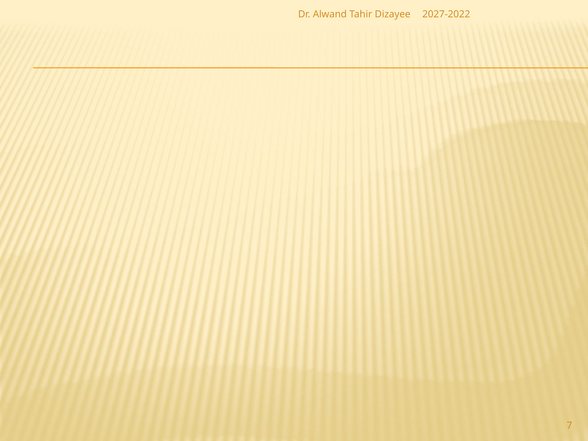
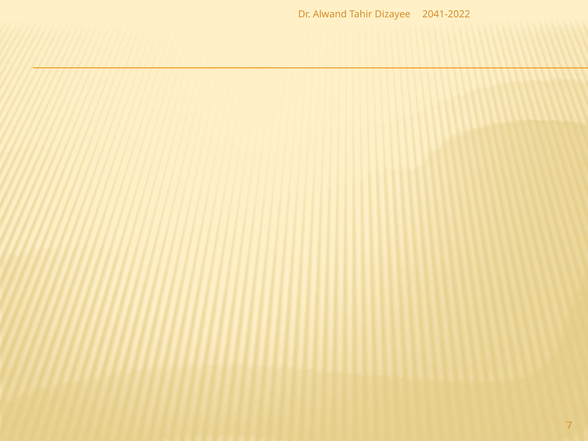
2027-2022: 2027-2022 -> 2041-2022
